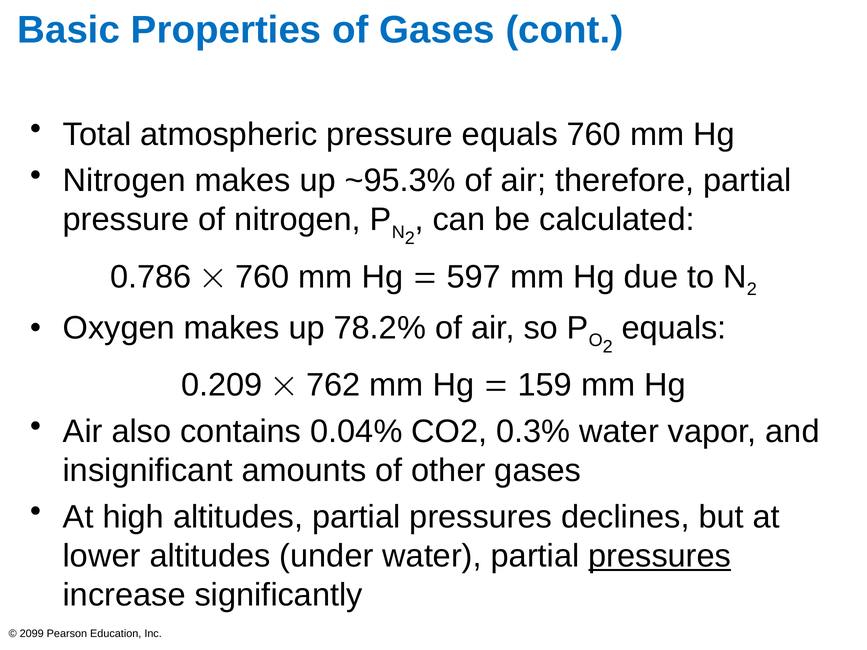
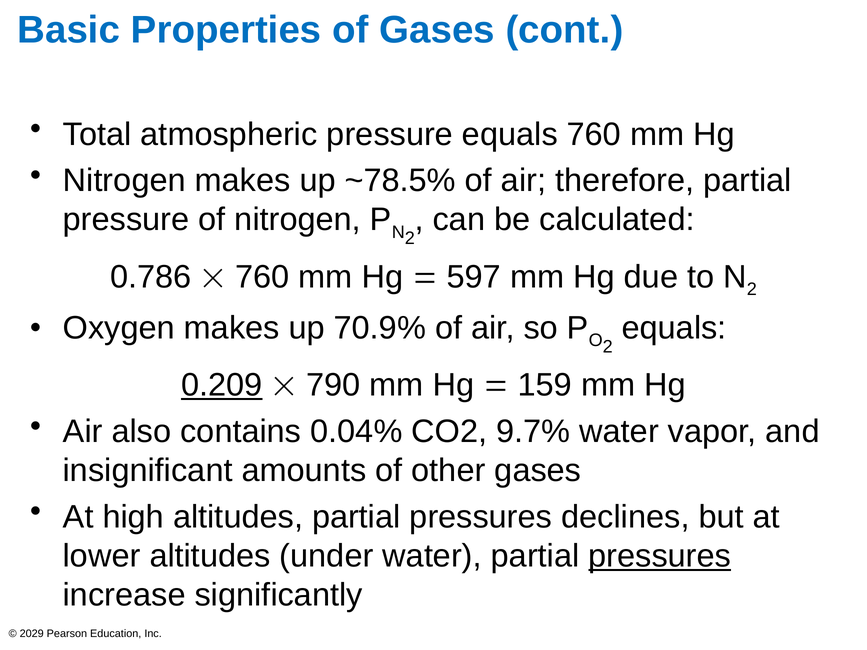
~95.3%: ~95.3% -> ~78.5%
78.2%: 78.2% -> 70.9%
0.209 underline: none -> present
762: 762 -> 790
0.3%: 0.3% -> 9.7%
2099: 2099 -> 2029
